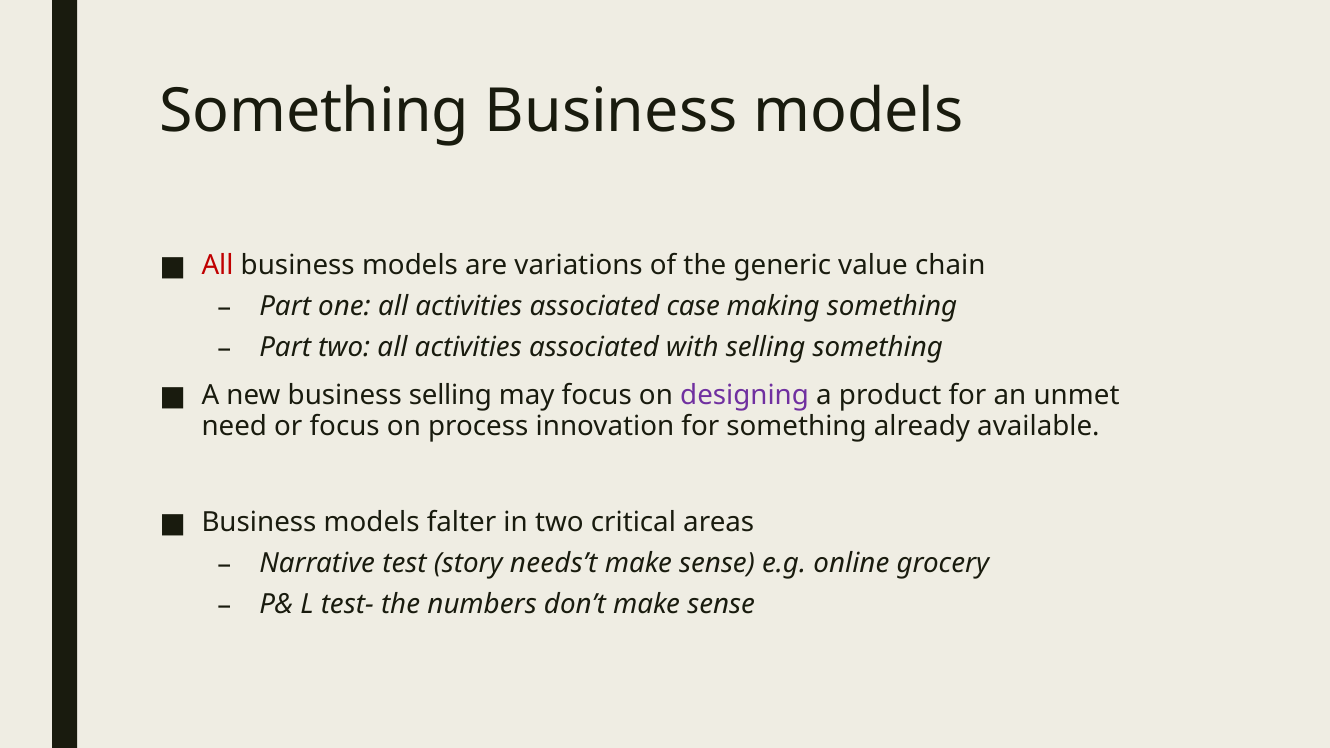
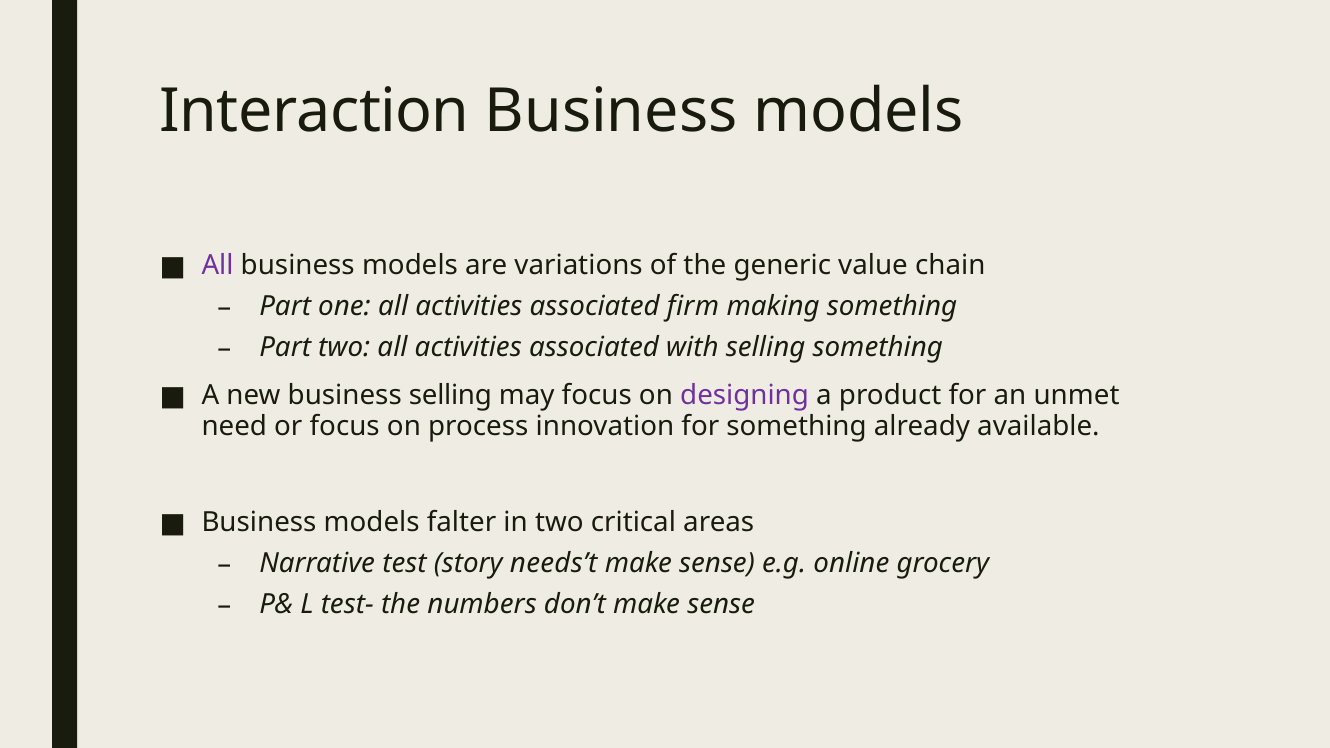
Something at (315, 112): Something -> Interaction
All at (217, 266) colour: red -> purple
case: case -> firm
